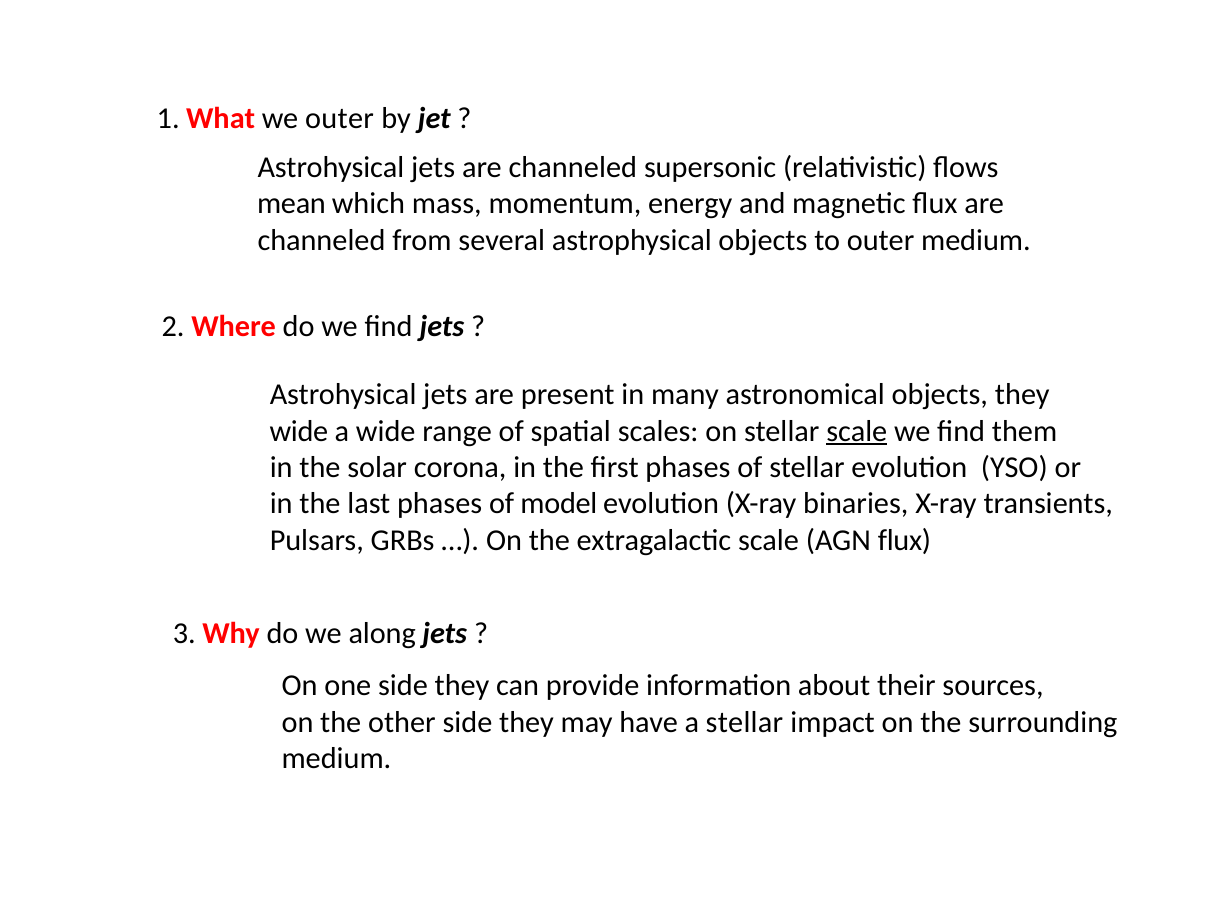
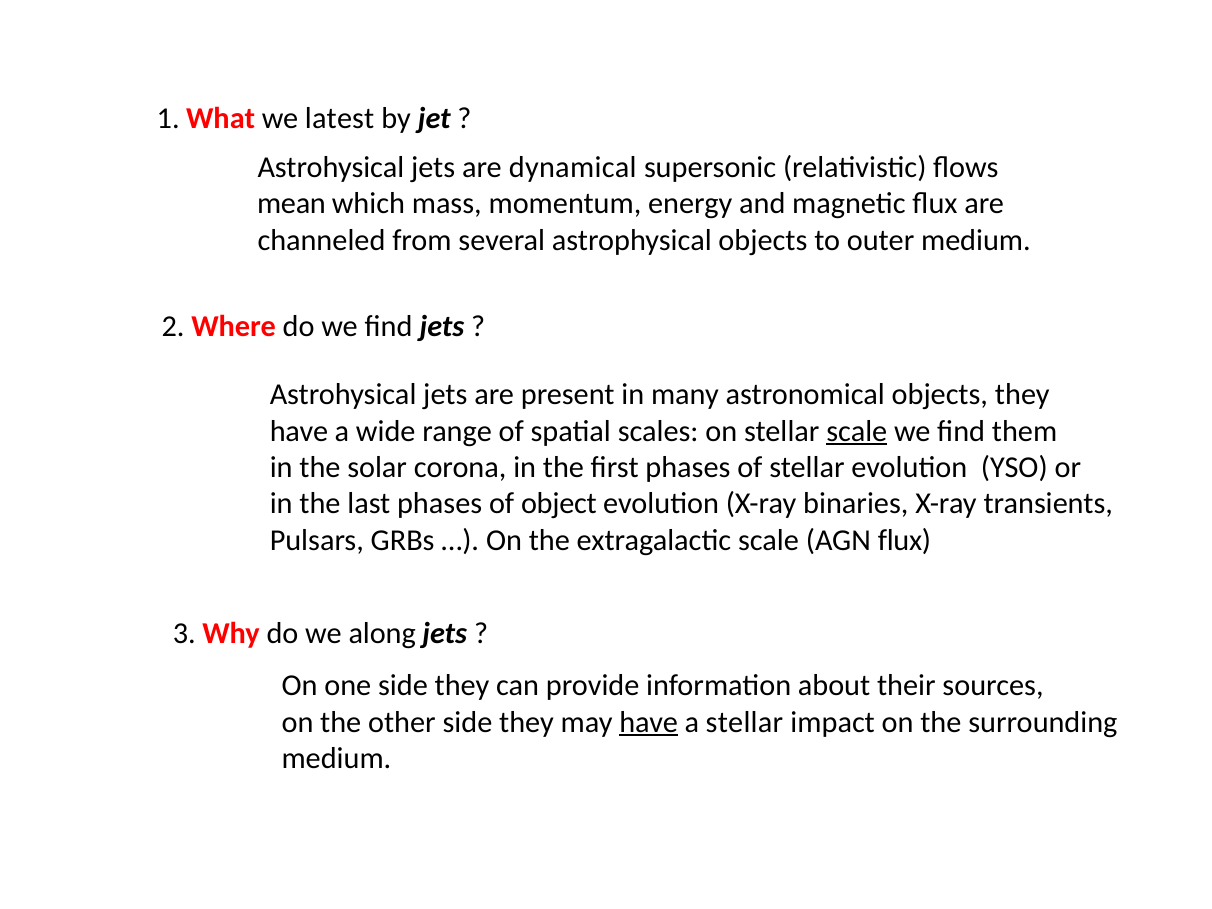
we outer: outer -> latest
jets are channeled: channeled -> dynamical
wide at (299, 431): wide -> have
model: model -> object
have at (649, 722) underline: none -> present
